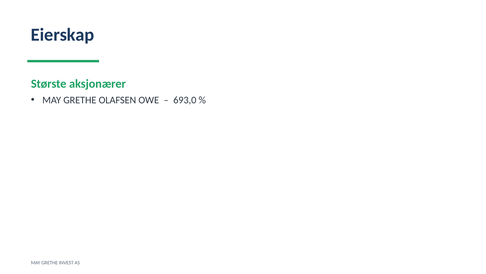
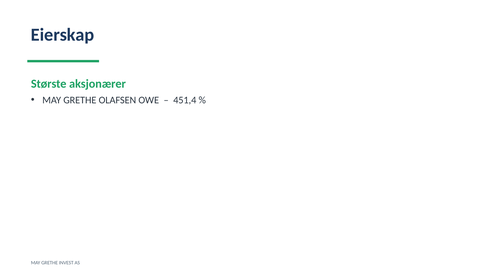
693,0: 693,0 -> 451,4
